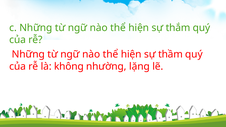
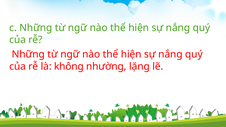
thắm at (178, 28): thắm -> nắng
thầm at (170, 54): thầm -> nắng
